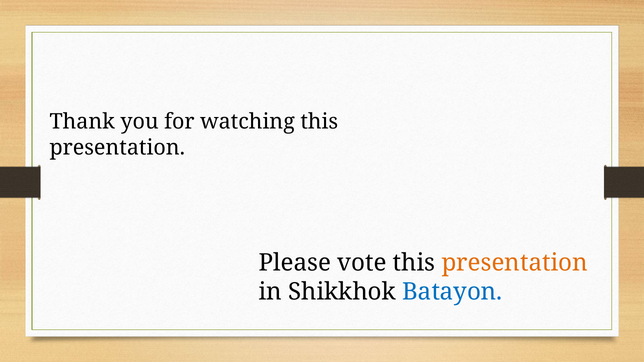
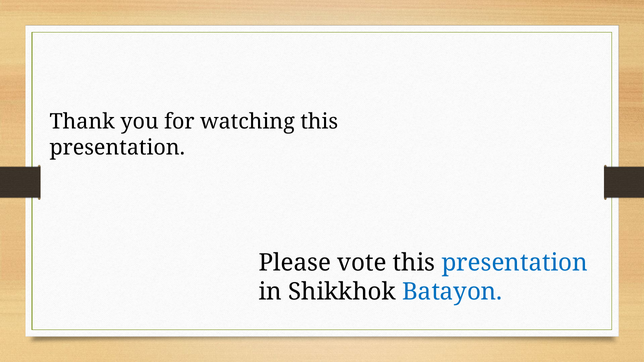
presentation at (515, 263) colour: orange -> blue
